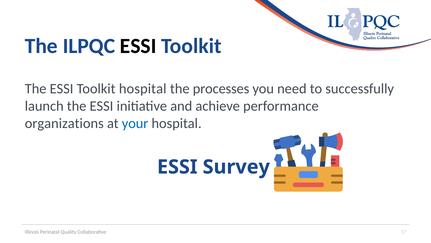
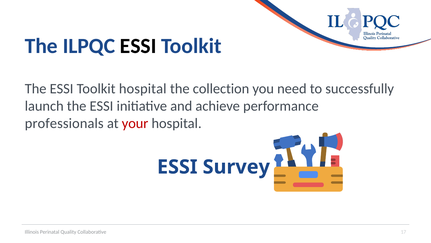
processes: processes -> collection
organizations: organizations -> professionals
your colour: blue -> red
